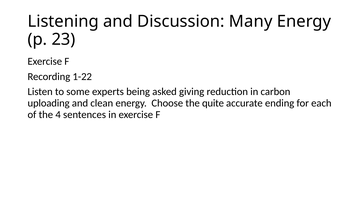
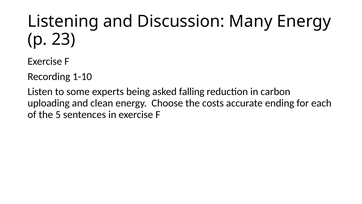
1-22: 1-22 -> 1-10
giving: giving -> falling
quite: quite -> costs
4: 4 -> 5
